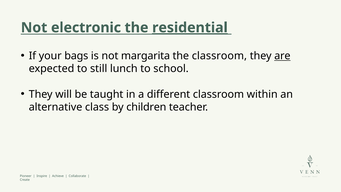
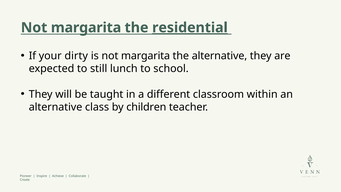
electronic at (86, 28): electronic -> margarita
bags: bags -> dirty
the classroom: classroom -> alternative
are underline: present -> none
